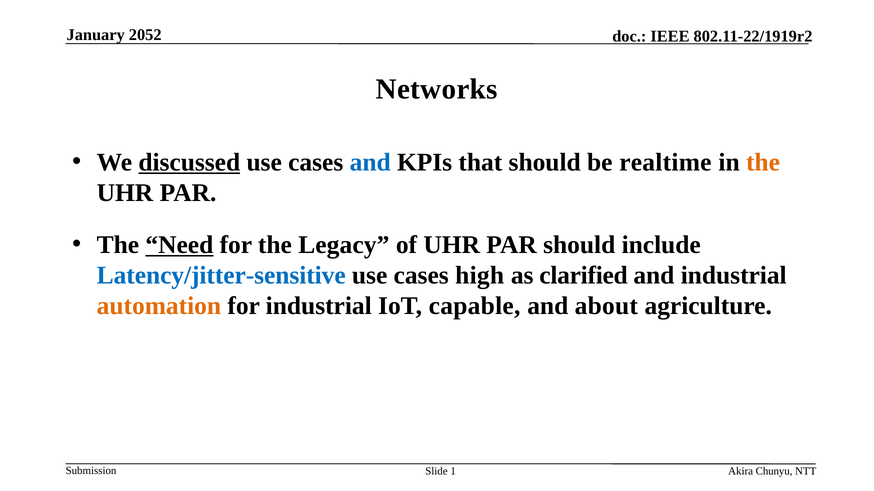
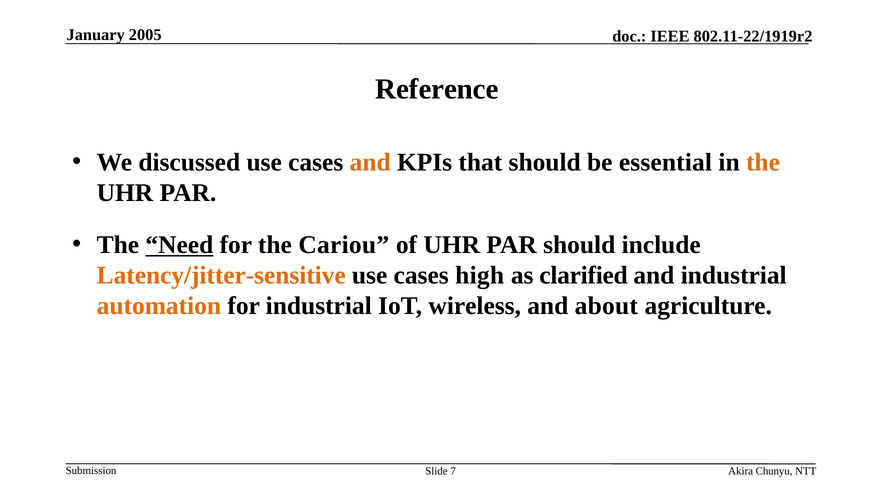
2052: 2052 -> 2005
Networks: Networks -> Reference
discussed underline: present -> none
and at (370, 162) colour: blue -> orange
realtime: realtime -> essential
Legacy: Legacy -> Cariou
Latency/jitter-sensitive colour: blue -> orange
capable: capable -> wireless
1: 1 -> 7
